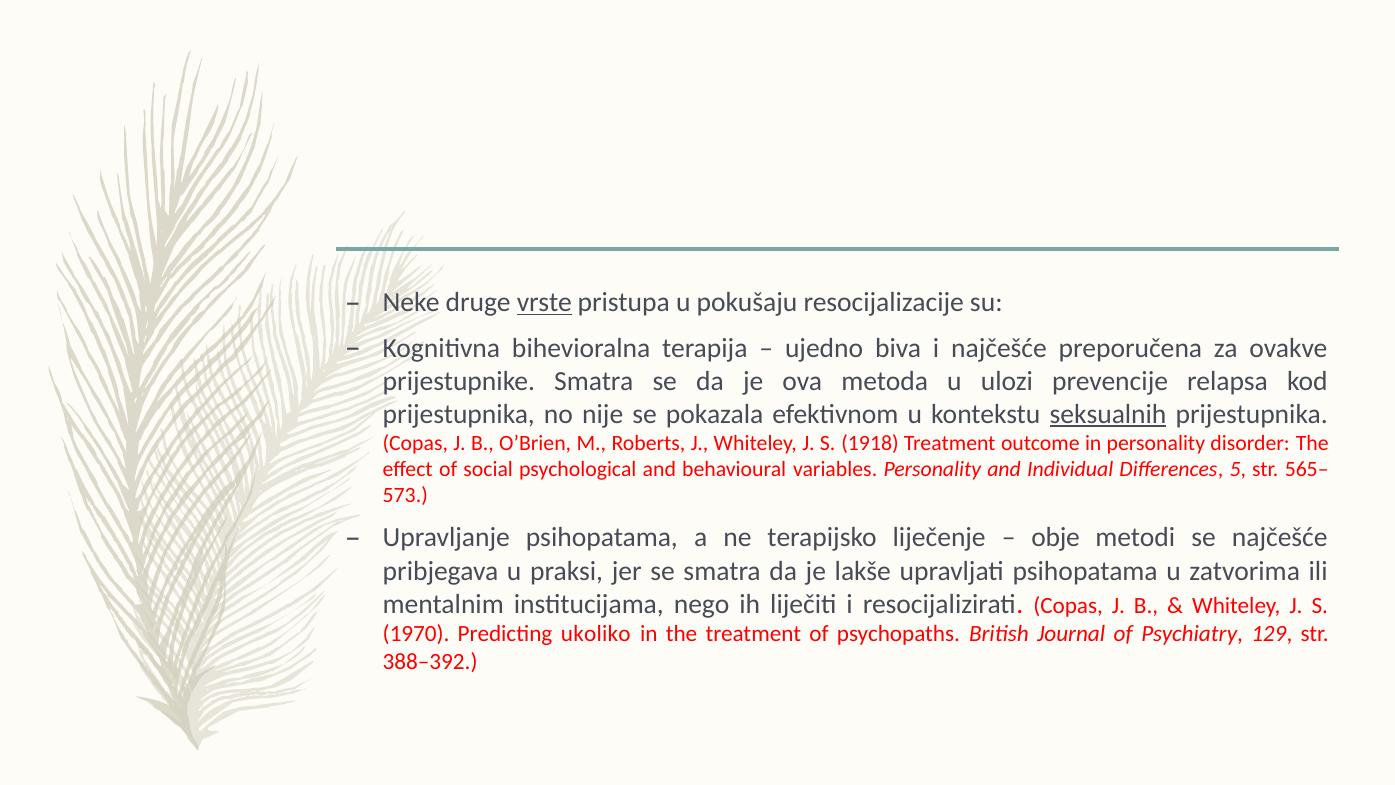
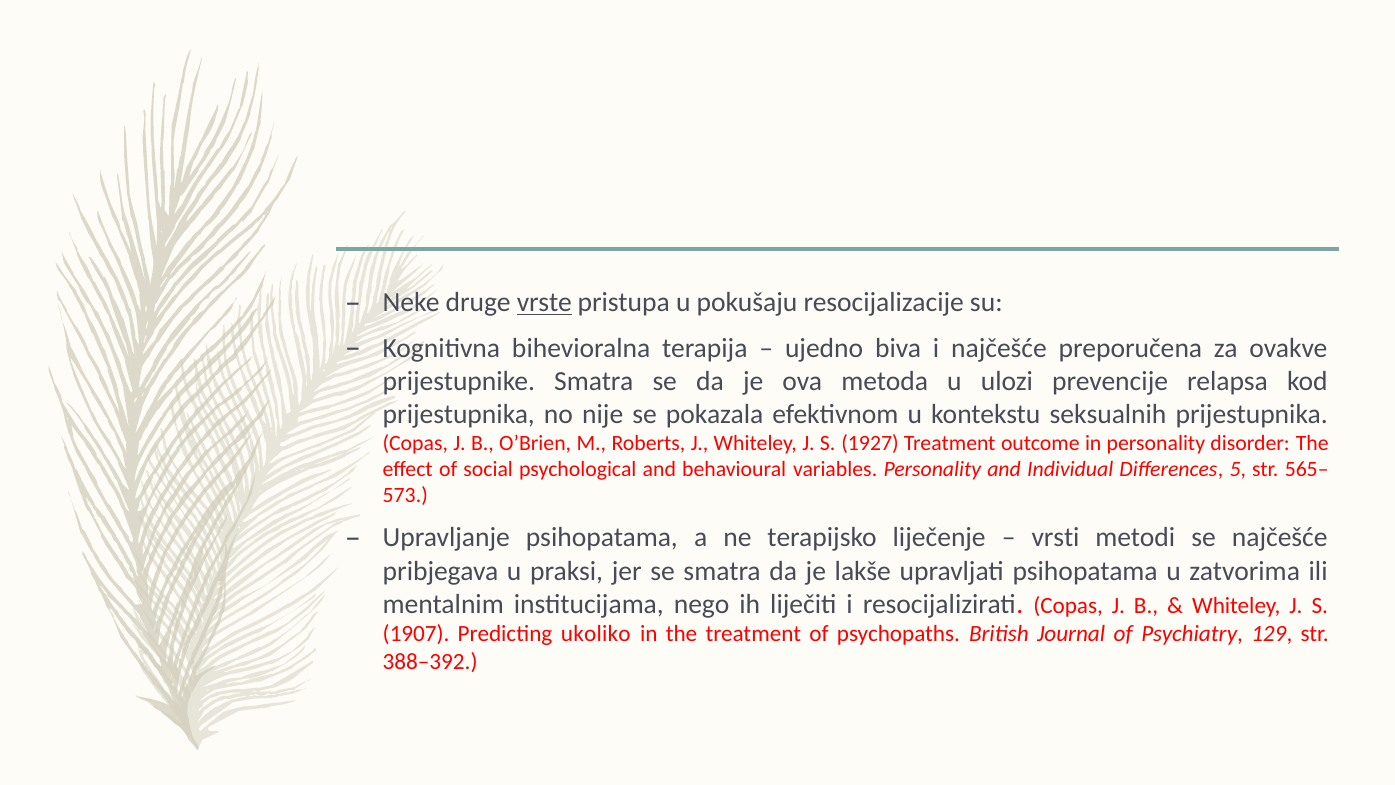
seksualnih underline: present -> none
1918: 1918 -> 1927
obje: obje -> vrsti
1970: 1970 -> 1907
